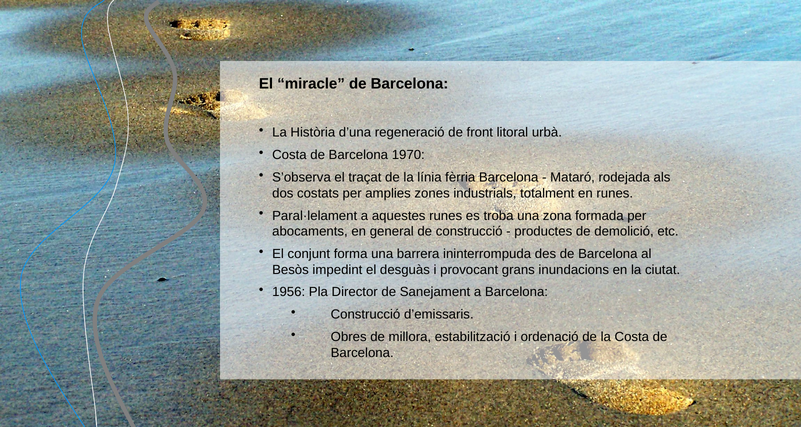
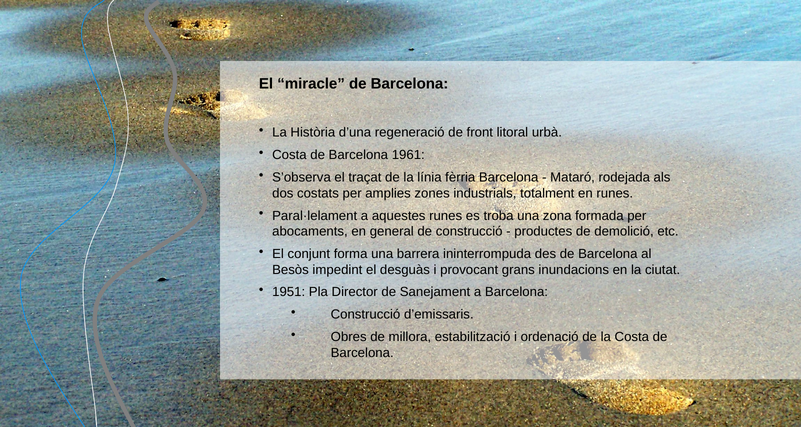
1970: 1970 -> 1961
1956: 1956 -> 1951
